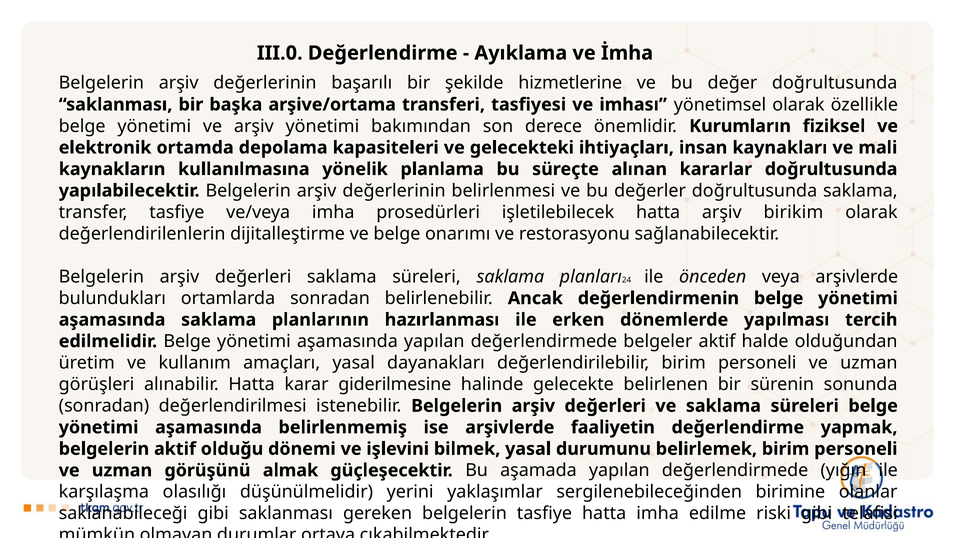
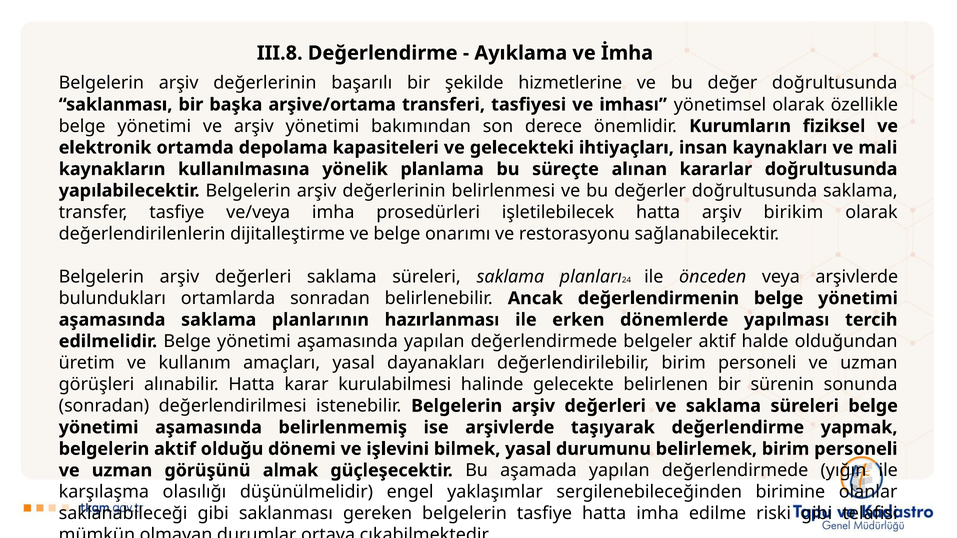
III.0: III.0 -> III.8
giderilmesine: giderilmesine -> kurulabilmesi
faaliyetin: faaliyetin -> taşıyarak
yerini: yerini -> engel
